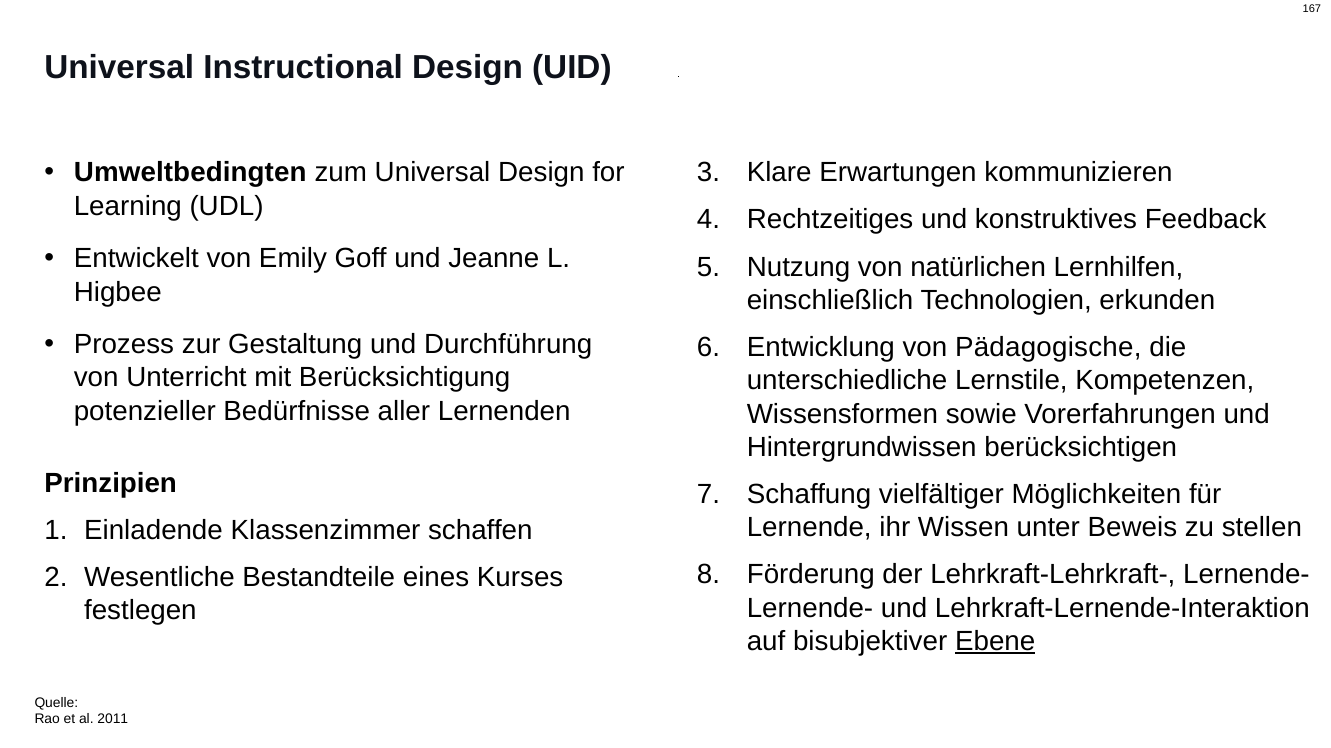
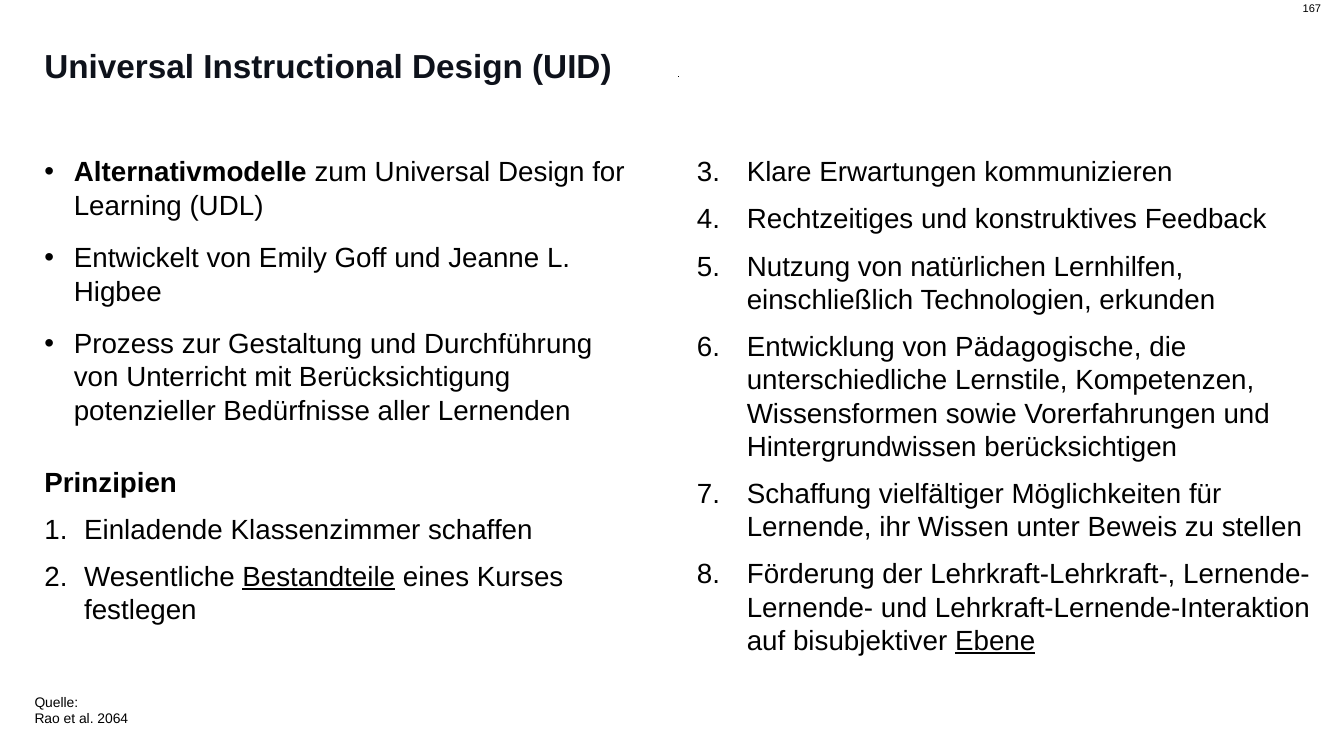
Umweltbedingten: Umweltbedingten -> Alternativmodelle
Bestandteile underline: none -> present
2011: 2011 -> 2064
